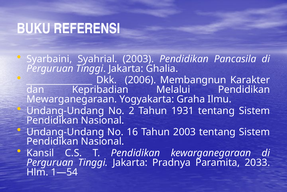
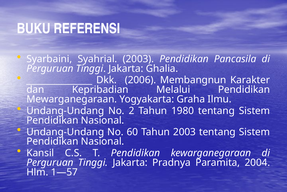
1931: 1931 -> 1980
16: 16 -> 60
2033: 2033 -> 2004
1—54: 1—54 -> 1—57
